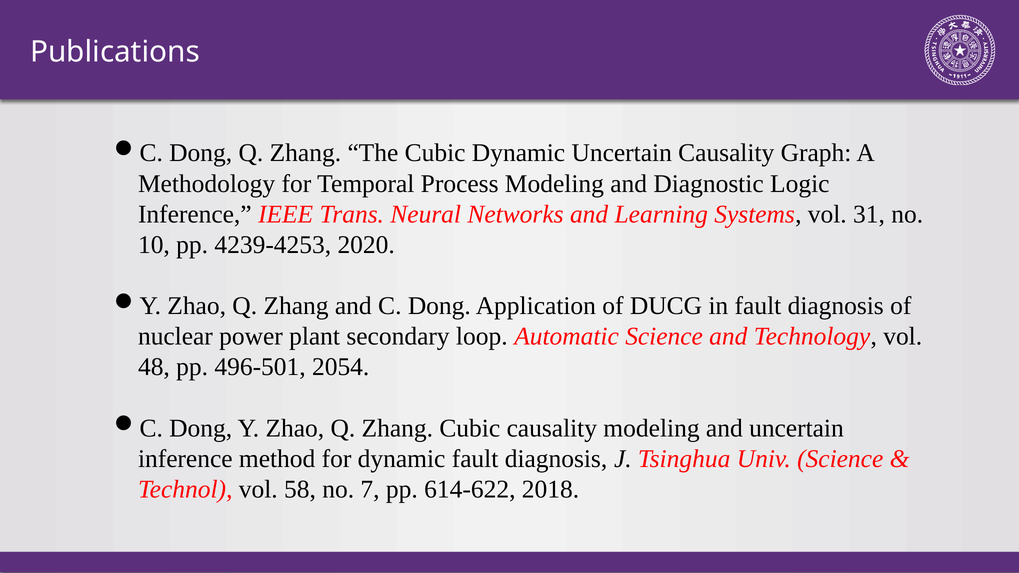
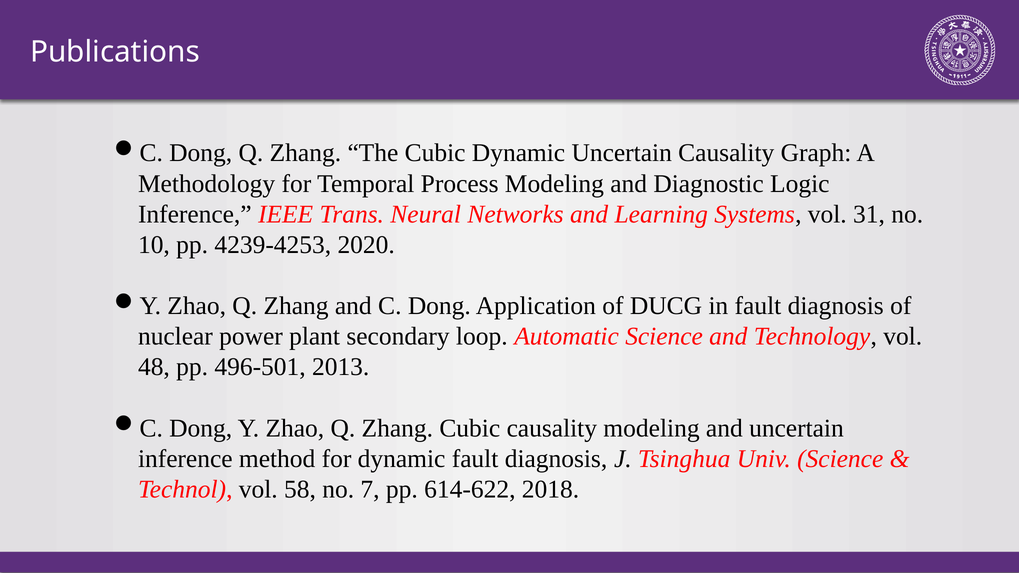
2054: 2054 -> 2013
